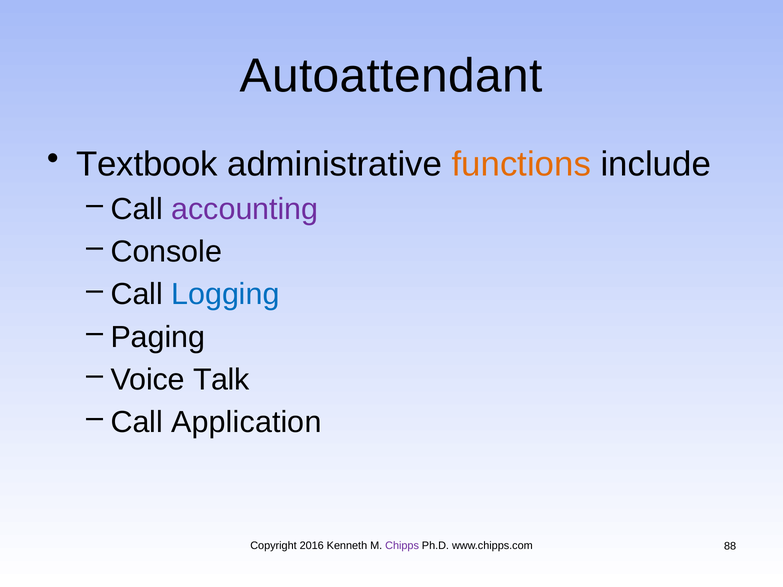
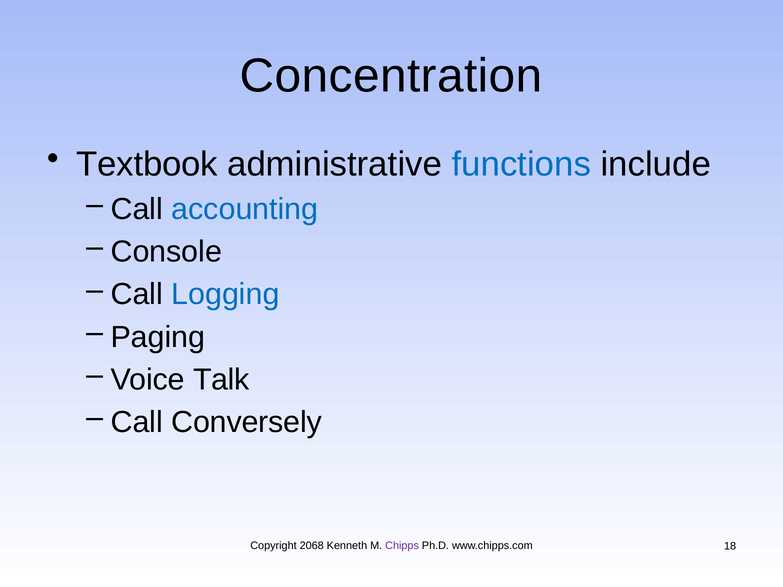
Autoattendant: Autoattendant -> Concentration
functions colour: orange -> blue
accounting colour: purple -> blue
Application: Application -> Conversely
2016: 2016 -> 2068
88: 88 -> 18
